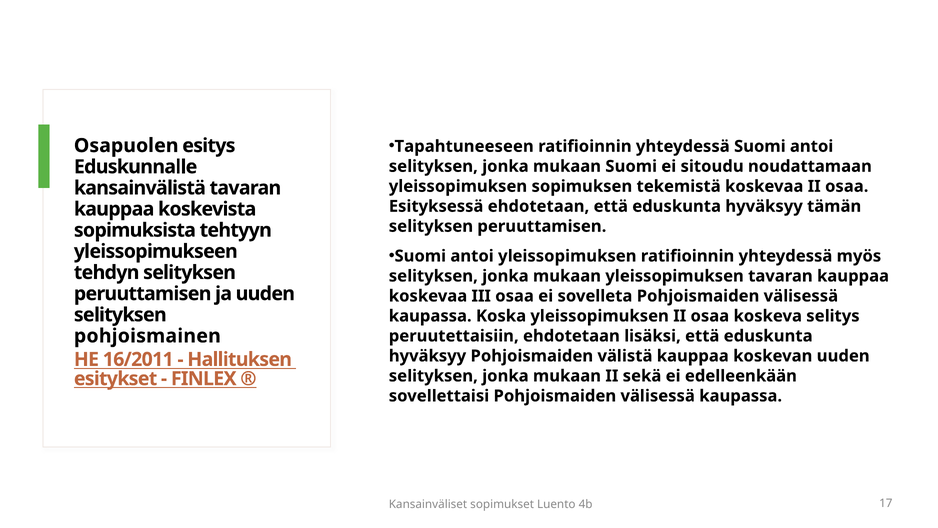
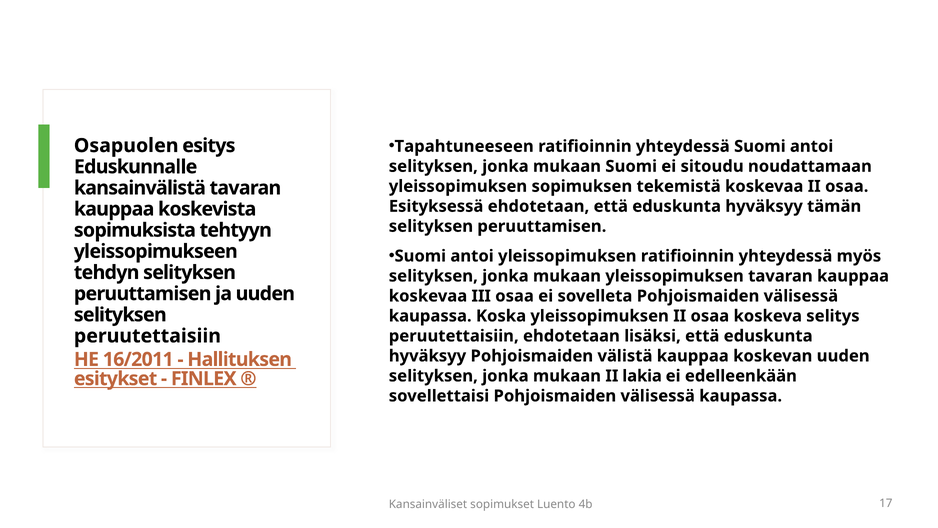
pohjoismainen at (147, 336): pohjoismainen -> peruutettaisiin
sekä: sekä -> lakia
